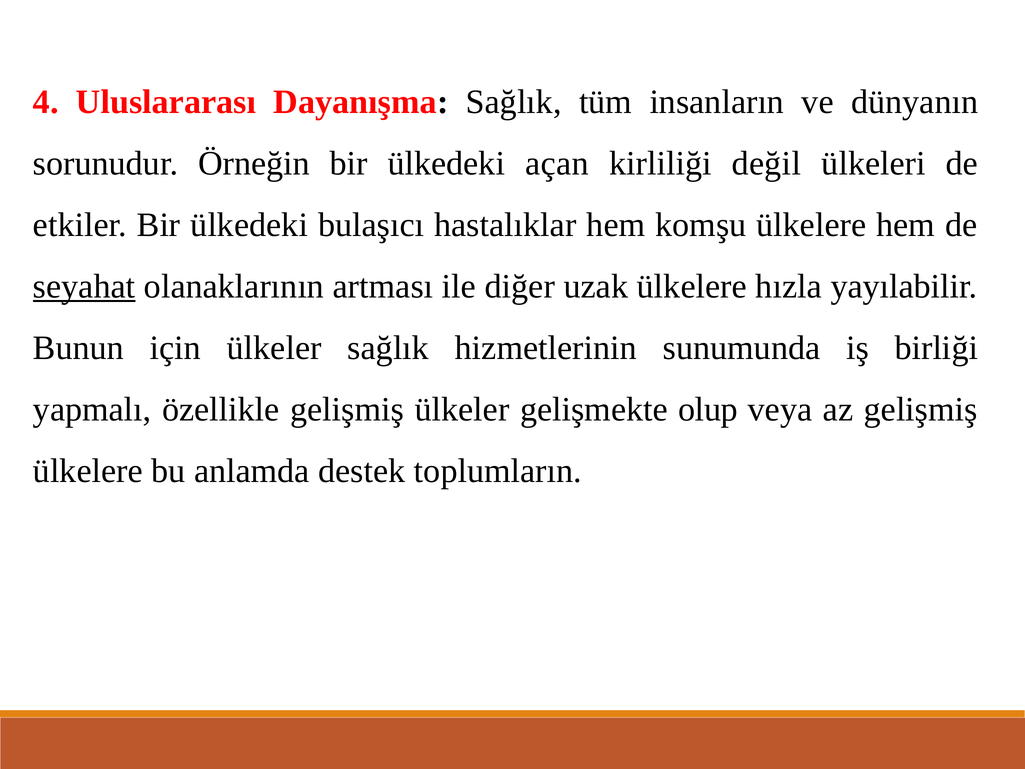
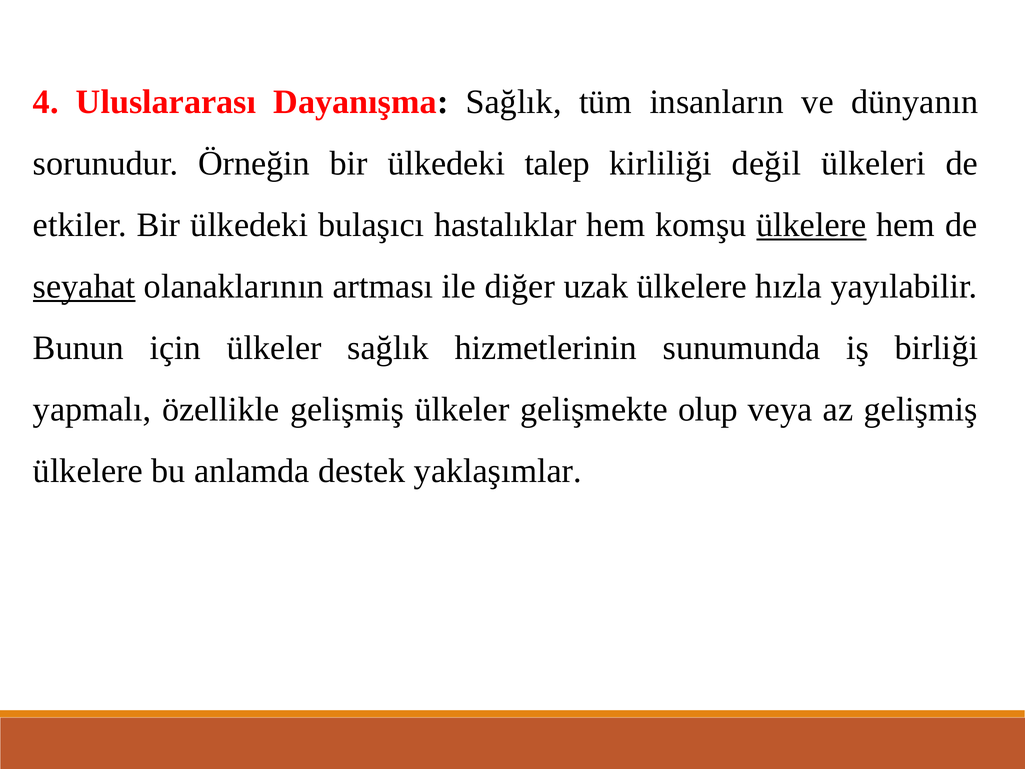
açan: açan -> talep
ülkelere at (811, 225) underline: none -> present
toplumların: toplumların -> yaklaşımlar
